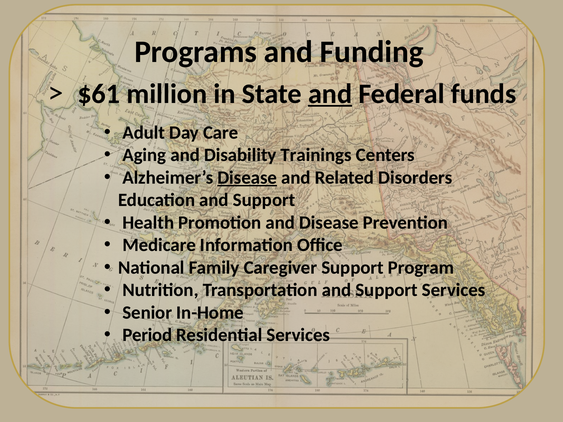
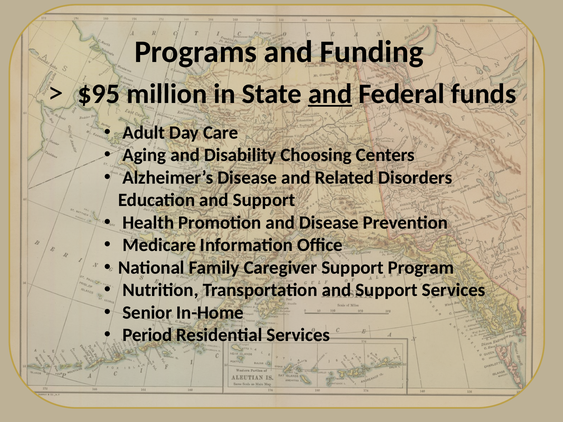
$61: $61 -> $95
Trainings: Trainings -> Choosing
Disease at (247, 178) underline: present -> none
